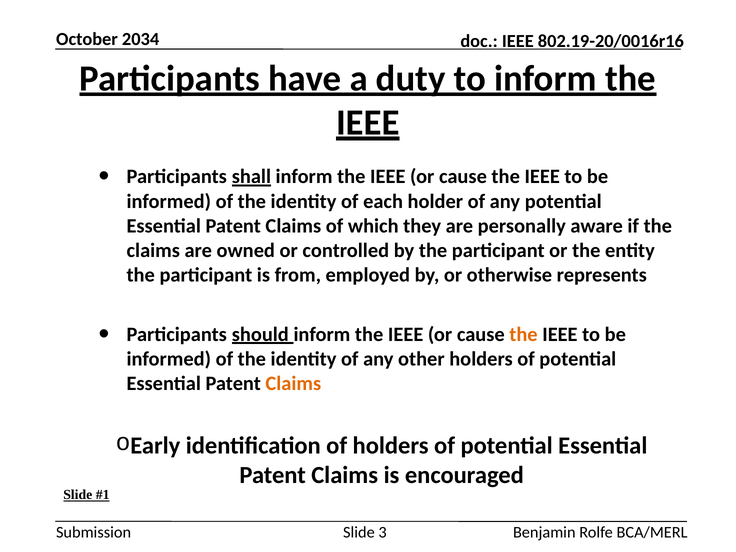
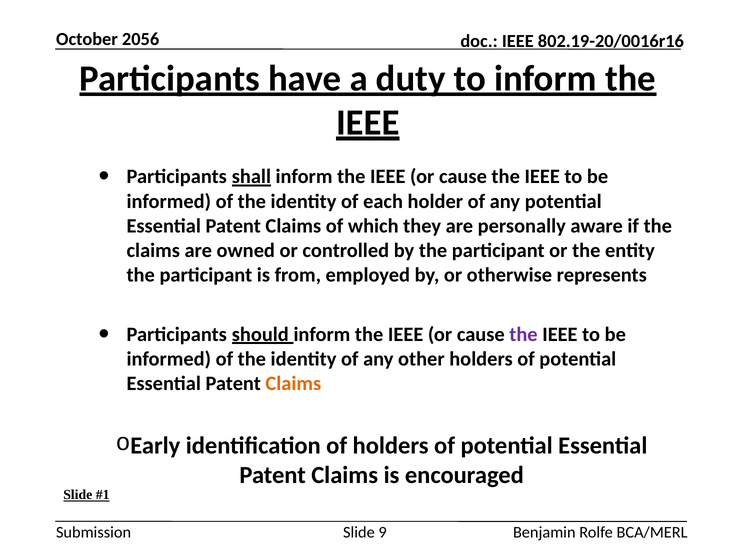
2034: 2034 -> 2056
the at (523, 334) colour: orange -> purple
3: 3 -> 9
